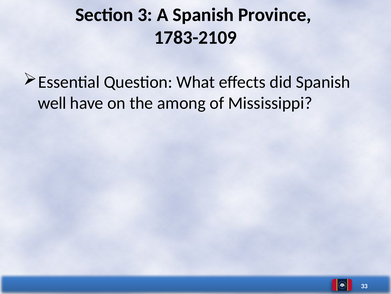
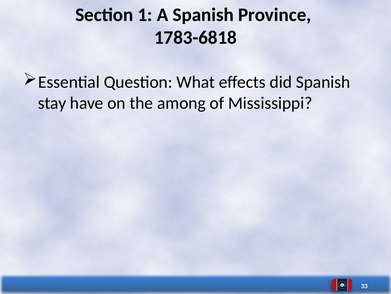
3: 3 -> 1
1783-2109: 1783-2109 -> 1783-6818
well: well -> stay
